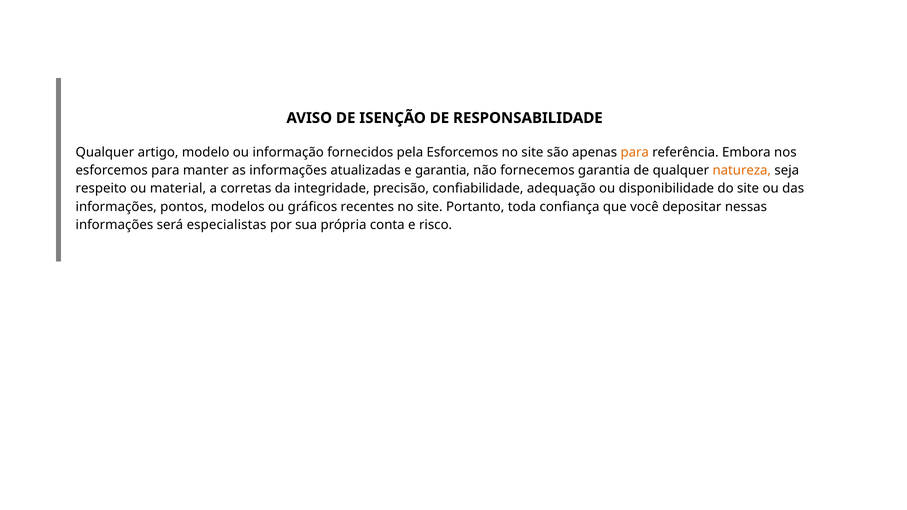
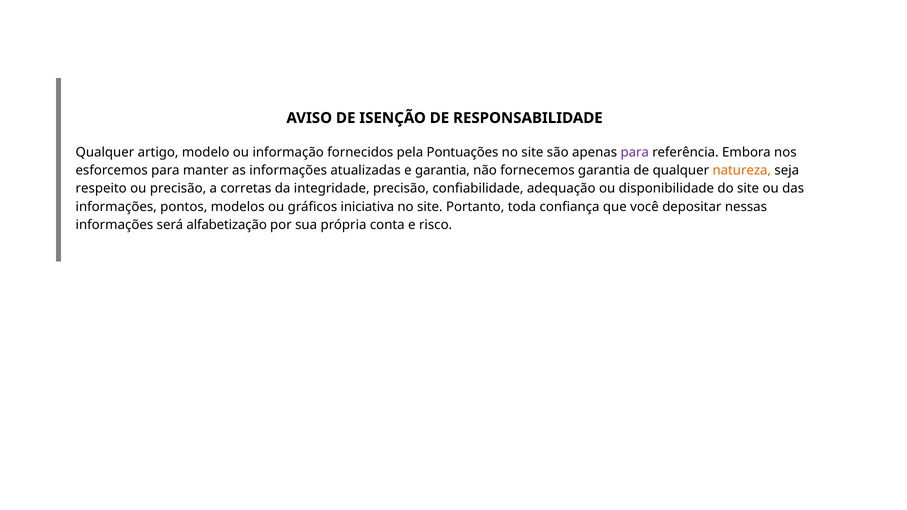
pela Esforcemos: Esforcemos -> Pontuações
para at (635, 153) colour: orange -> purple
ou material: material -> precisão
recentes: recentes -> iniciativa
especialistas: especialistas -> alfabetização
